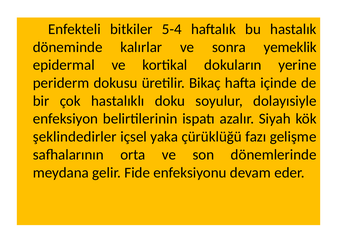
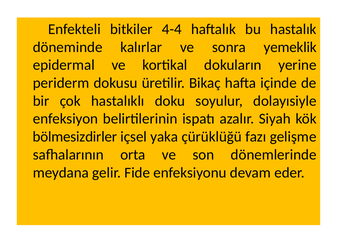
5-4: 5-4 -> 4-4
şeklindedirler: şeklindedirler -> bölmesizdirler
